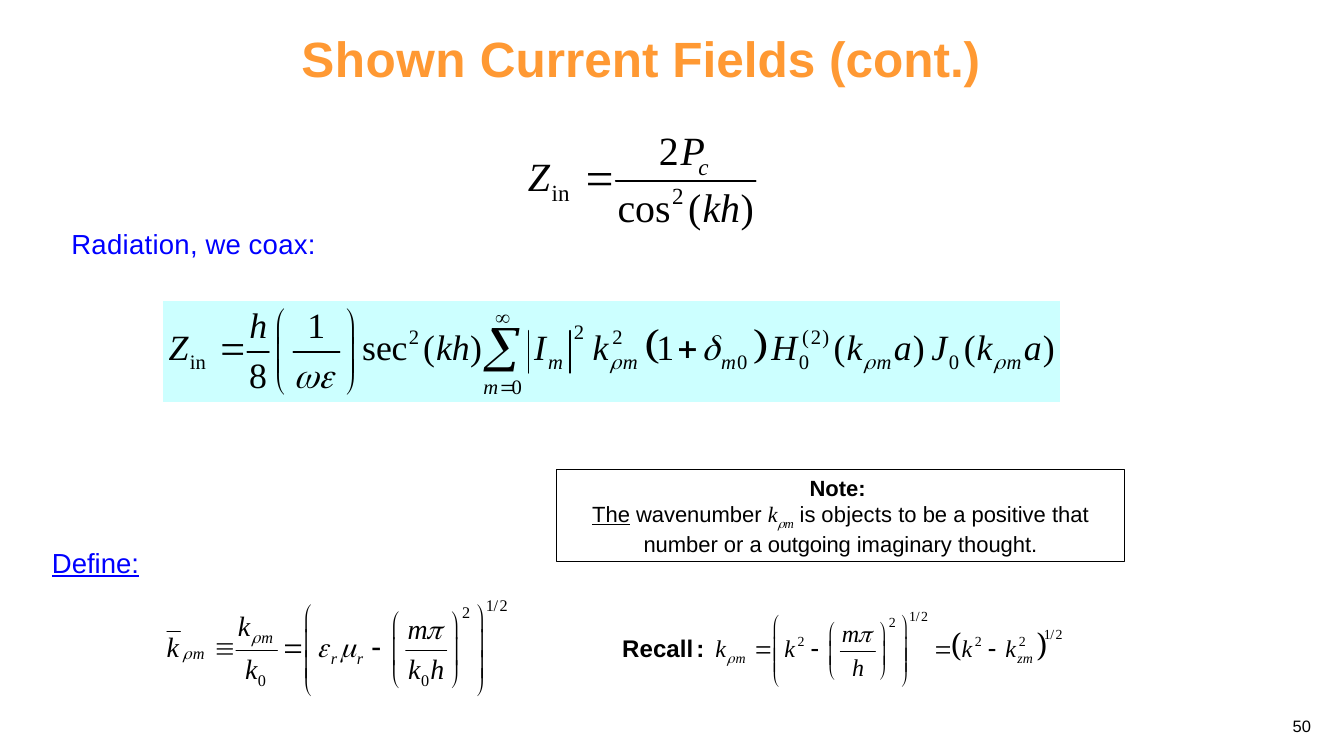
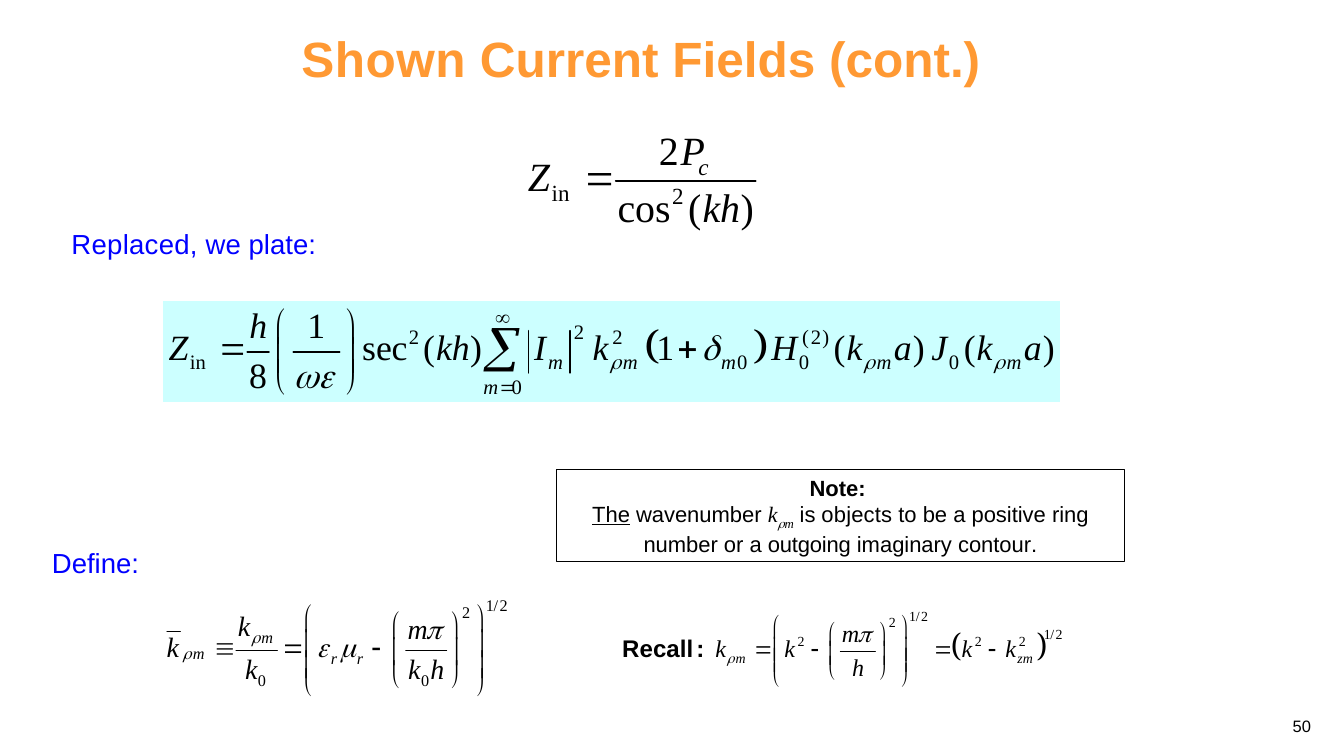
Radiation: Radiation -> Replaced
coax: coax -> plate
that: that -> ring
thought: thought -> contour
Define underline: present -> none
